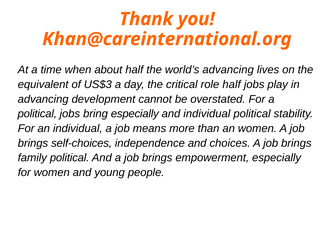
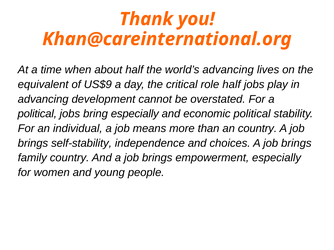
US$3: US$3 -> US$9
and individual: individual -> economic
an women: women -> country
self-choices: self-choices -> self-stability
family political: political -> country
